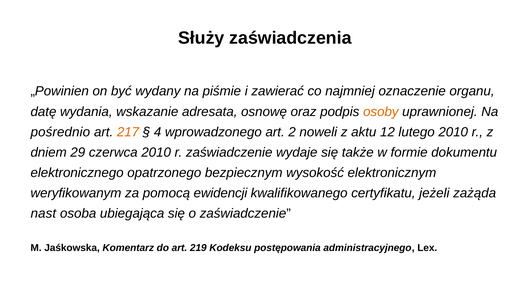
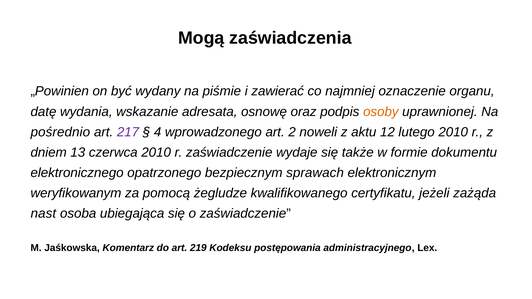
Służy: Służy -> Mogą
217 colour: orange -> purple
29: 29 -> 13
wysokość: wysokość -> sprawach
ewidencji: ewidencji -> żegludze
